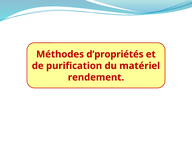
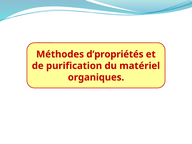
rendement: rendement -> organiques
